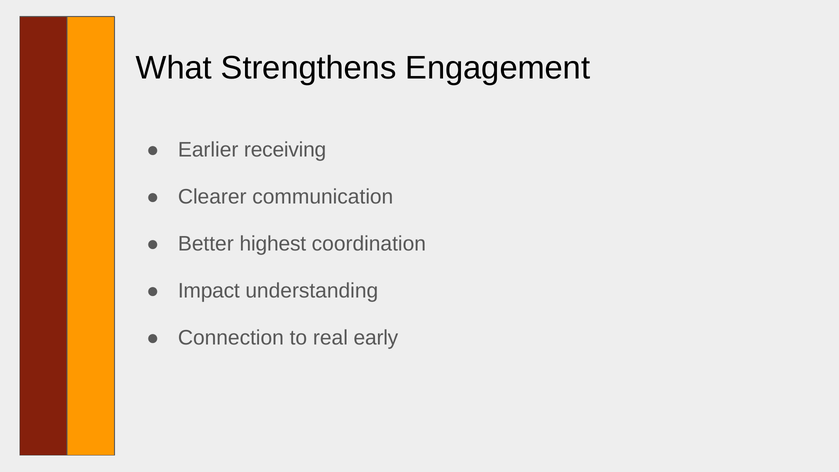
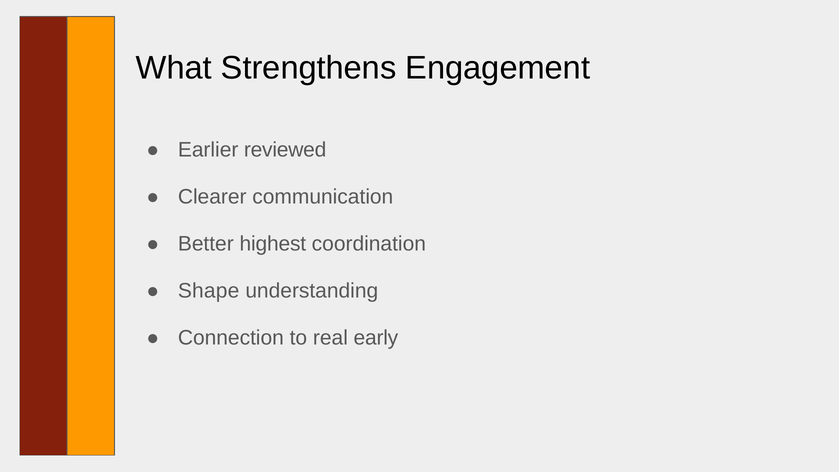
receiving: receiving -> reviewed
Impact: Impact -> Shape
